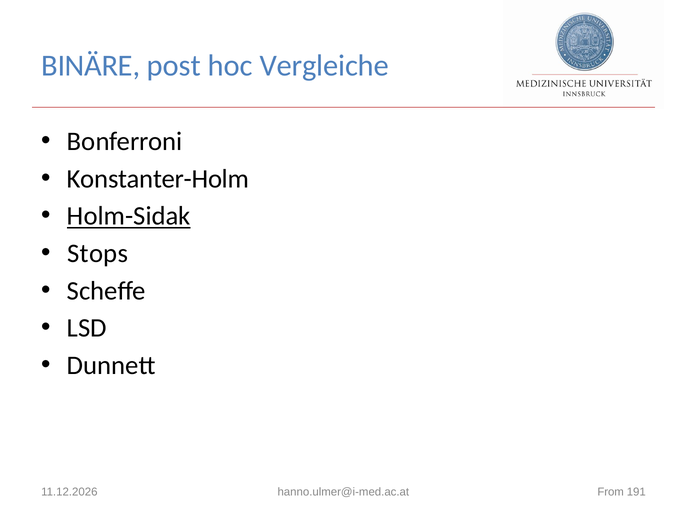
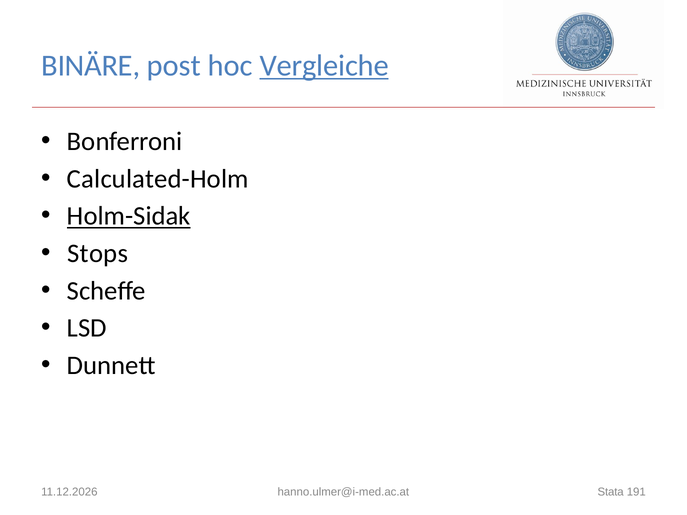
Vergleiche underline: none -> present
Konstanter-Holm: Konstanter-Holm -> Calculated-Holm
From: From -> Stata
